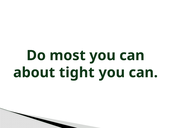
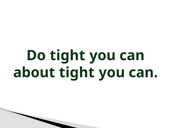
Do most: most -> tight
